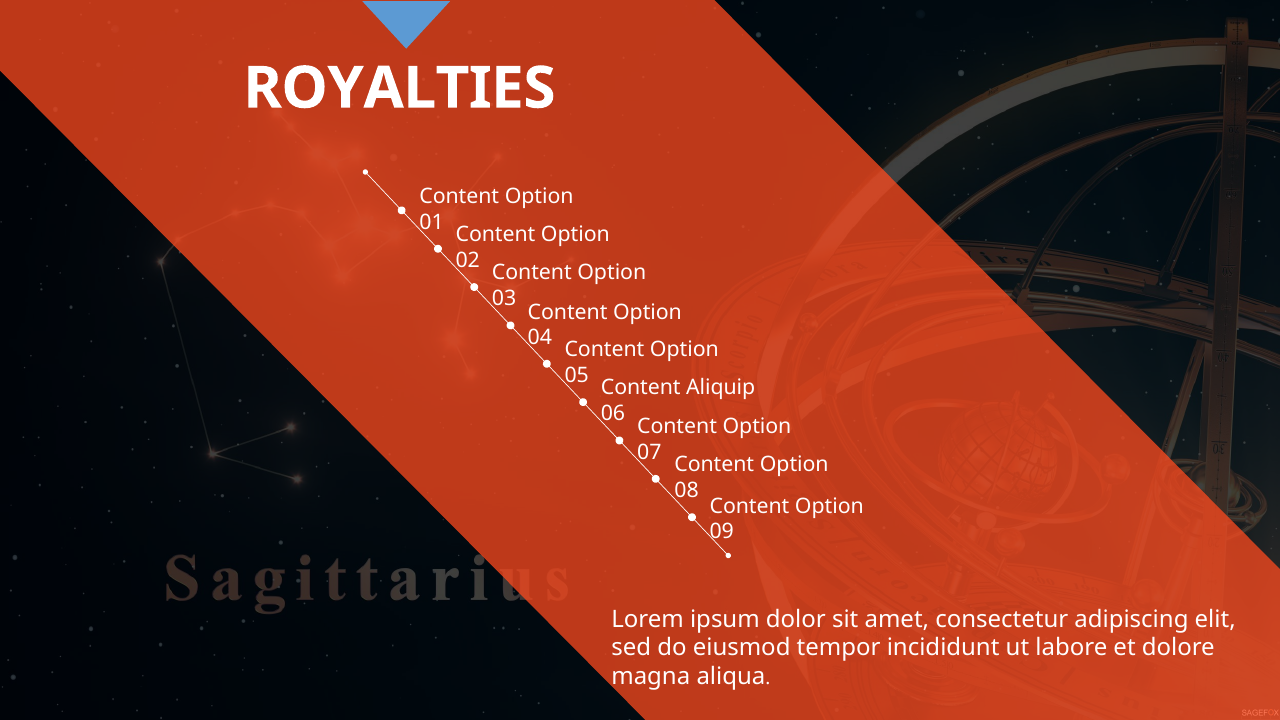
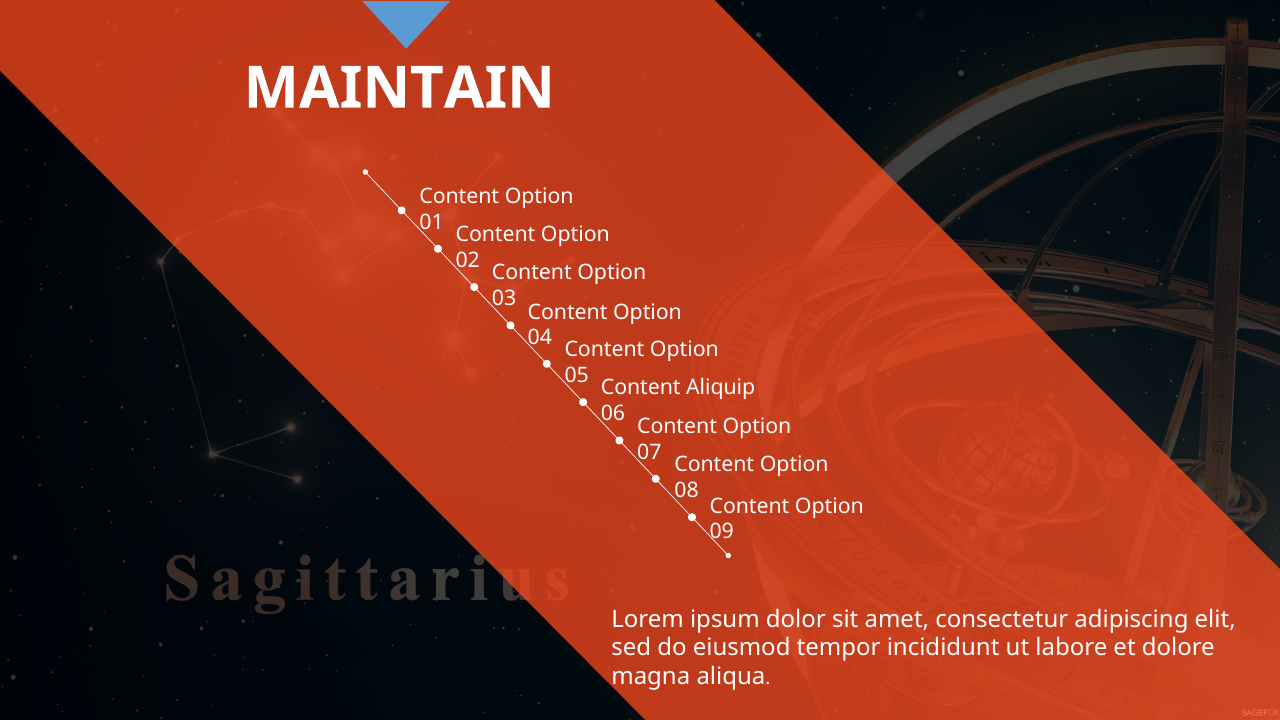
ROYALTIES: ROYALTIES -> MAINTAIN
